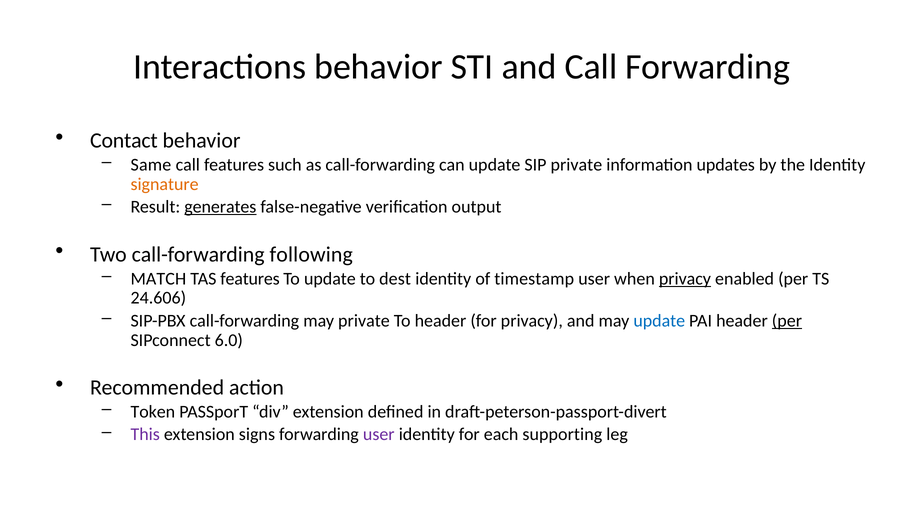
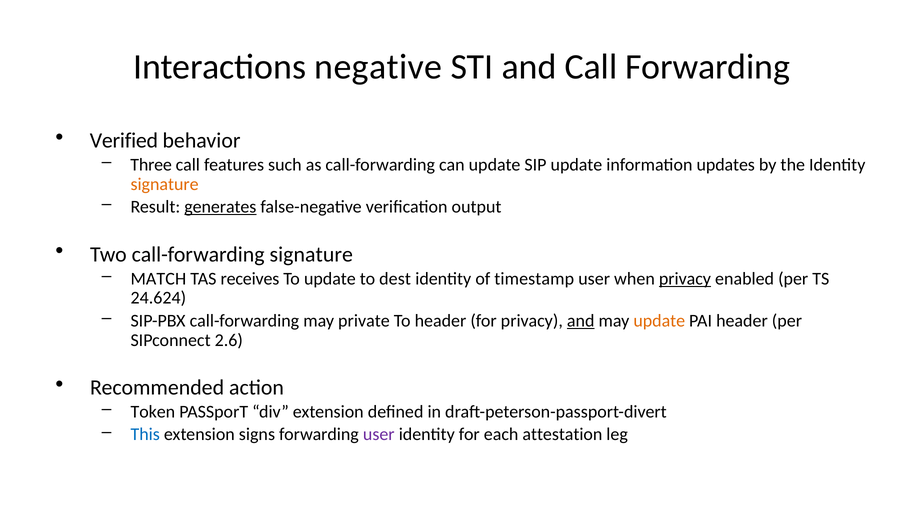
Interactions behavior: behavior -> negative
Contact: Contact -> Verified
Same: Same -> Three
SIP private: private -> update
call-forwarding following: following -> signature
TAS features: features -> receives
24.606: 24.606 -> 24.624
and at (581, 321) underline: none -> present
update at (659, 321) colour: blue -> orange
per at (787, 321) underline: present -> none
6.0: 6.0 -> 2.6
This colour: purple -> blue
supporting: supporting -> attestation
